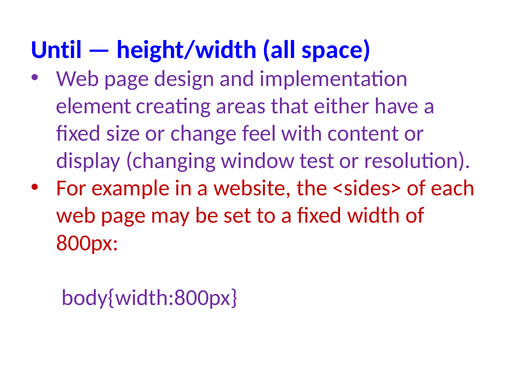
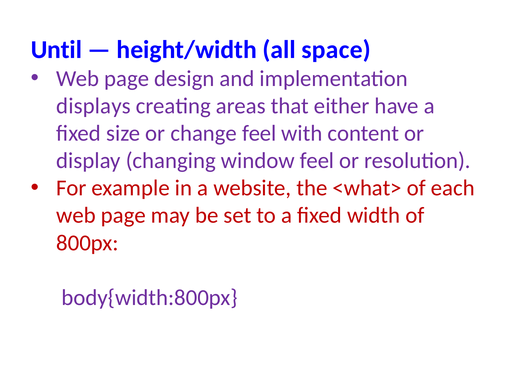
element: element -> displays
window test: test -> feel
<sides>: <sides> -> <what>
